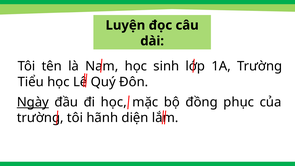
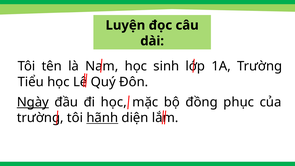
hãnh underline: none -> present
